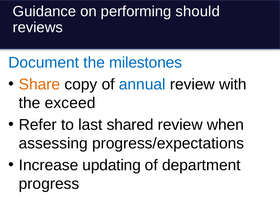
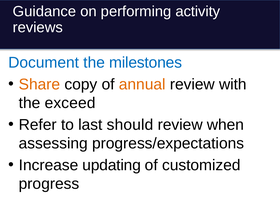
should: should -> activity
annual colour: blue -> orange
shared: shared -> should
department: department -> customized
